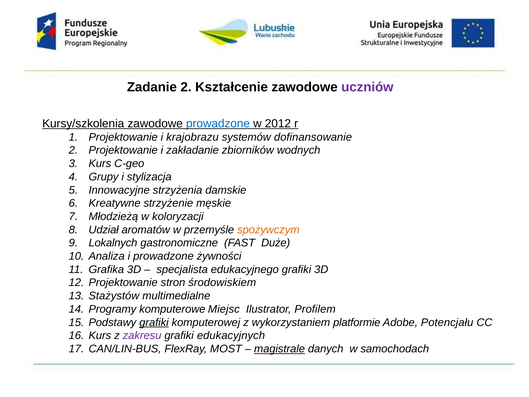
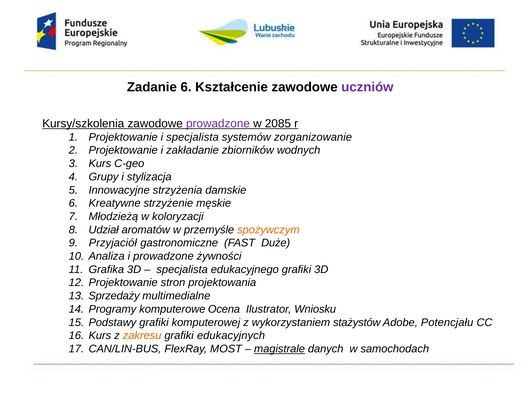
Zadanie 2: 2 -> 6
prowadzone at (218, 123) colour: blue -> purple
2012: 2012 -> 2085
i krajobrazu: krajobrazu -> specjalista
dofinansowanie: dofinansowanie -> zorganizowanie
Lokalnych: Lokalnych -> Przyjaciół
środowiskiem: środowiskiem -> projektowania
Stażystów: Stażystów -> Sprzedaży
Miejsc: Miejsc -> Ocena
Profilem: Profilem -> Wniosku
grafiki at (154, 322) underline: present -> none
platformie: platformie -> stażystów
zakresu colour: purple -> orange
